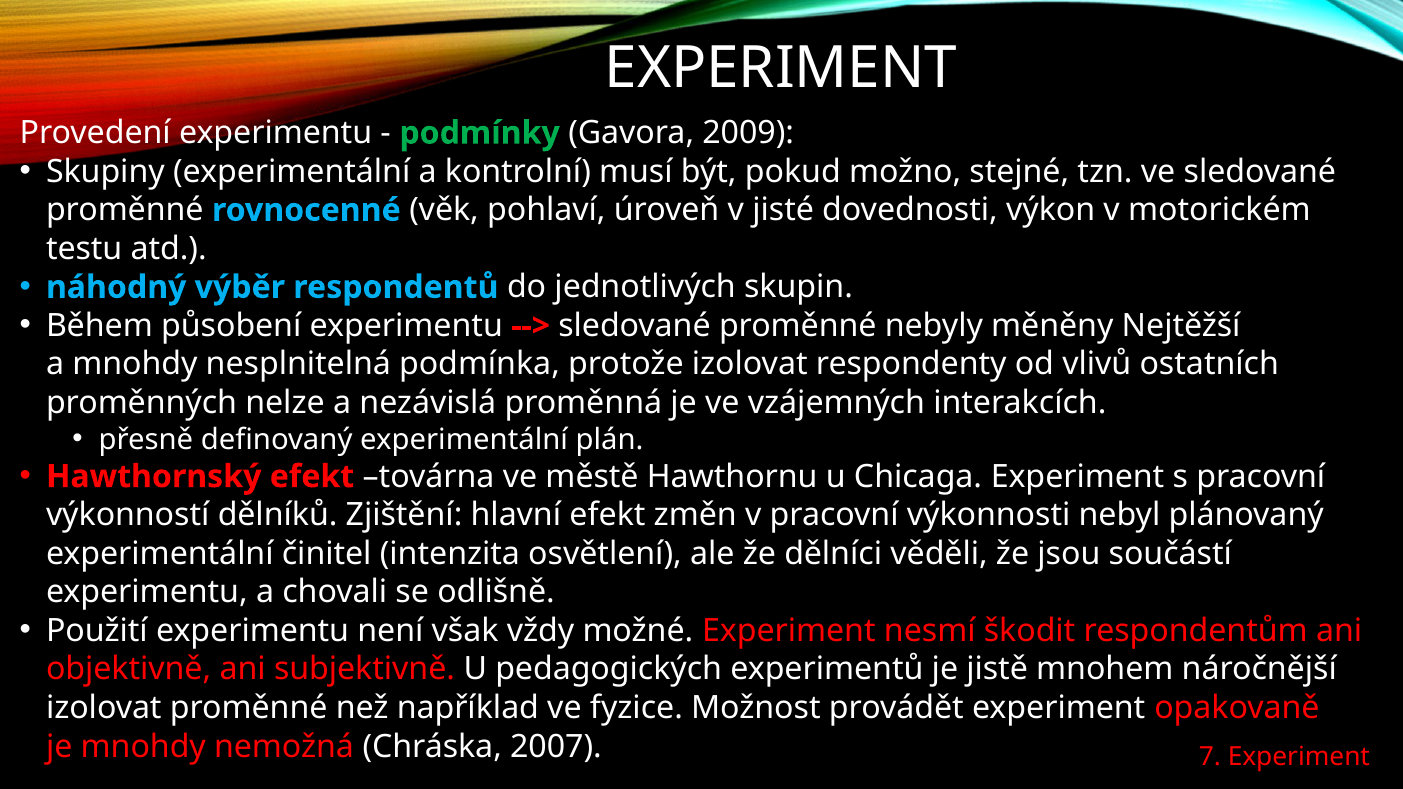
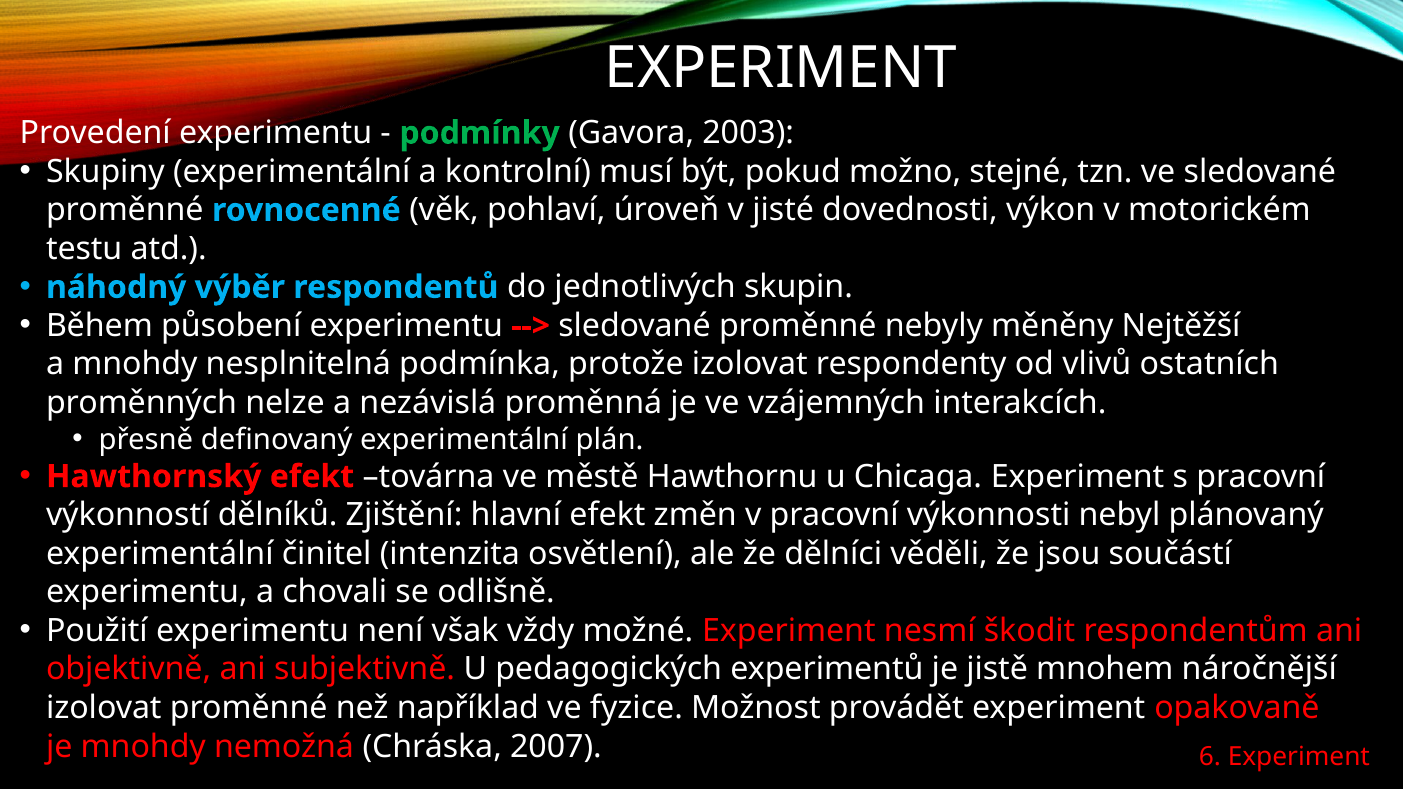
2009: 2009 -> 2003
7: 7 -> 6
